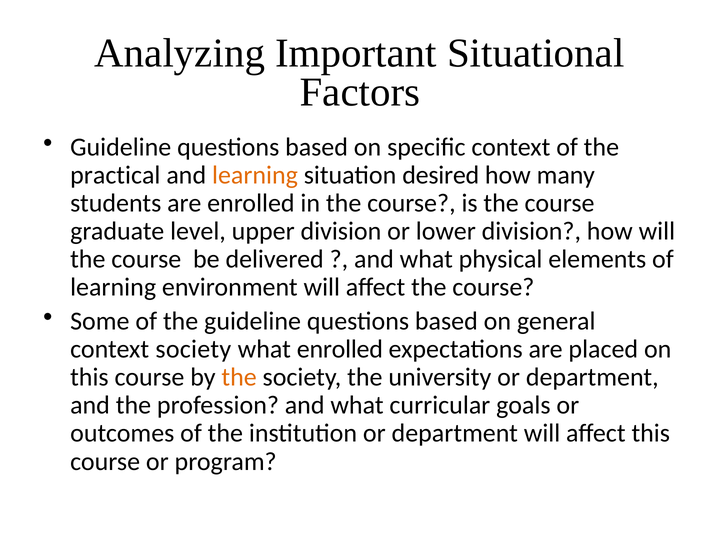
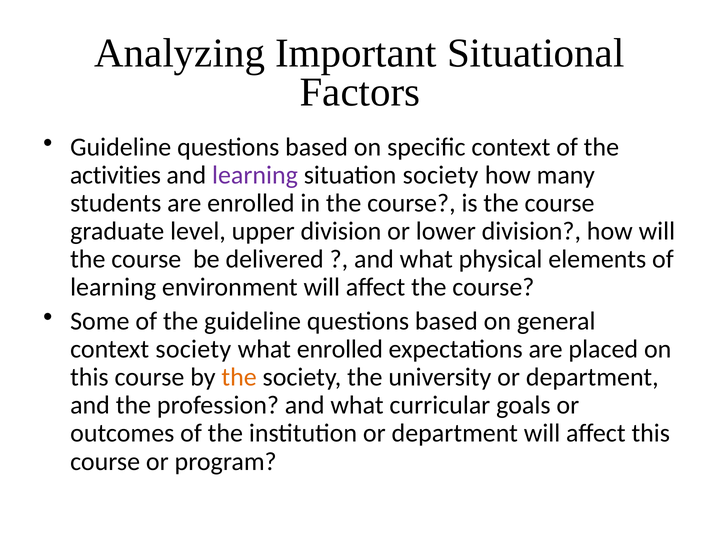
practical: practical -> activities
learning at (255, 175) colour: orange -> purple
situation desired: desired -> society
